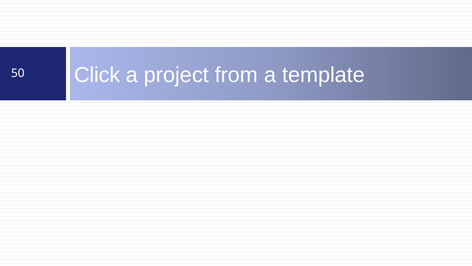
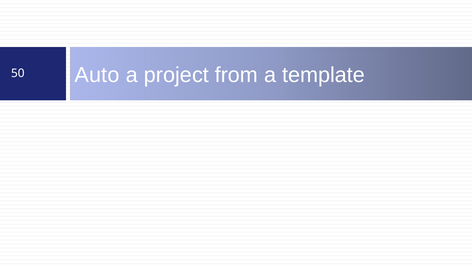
Click: Click -> Auto
